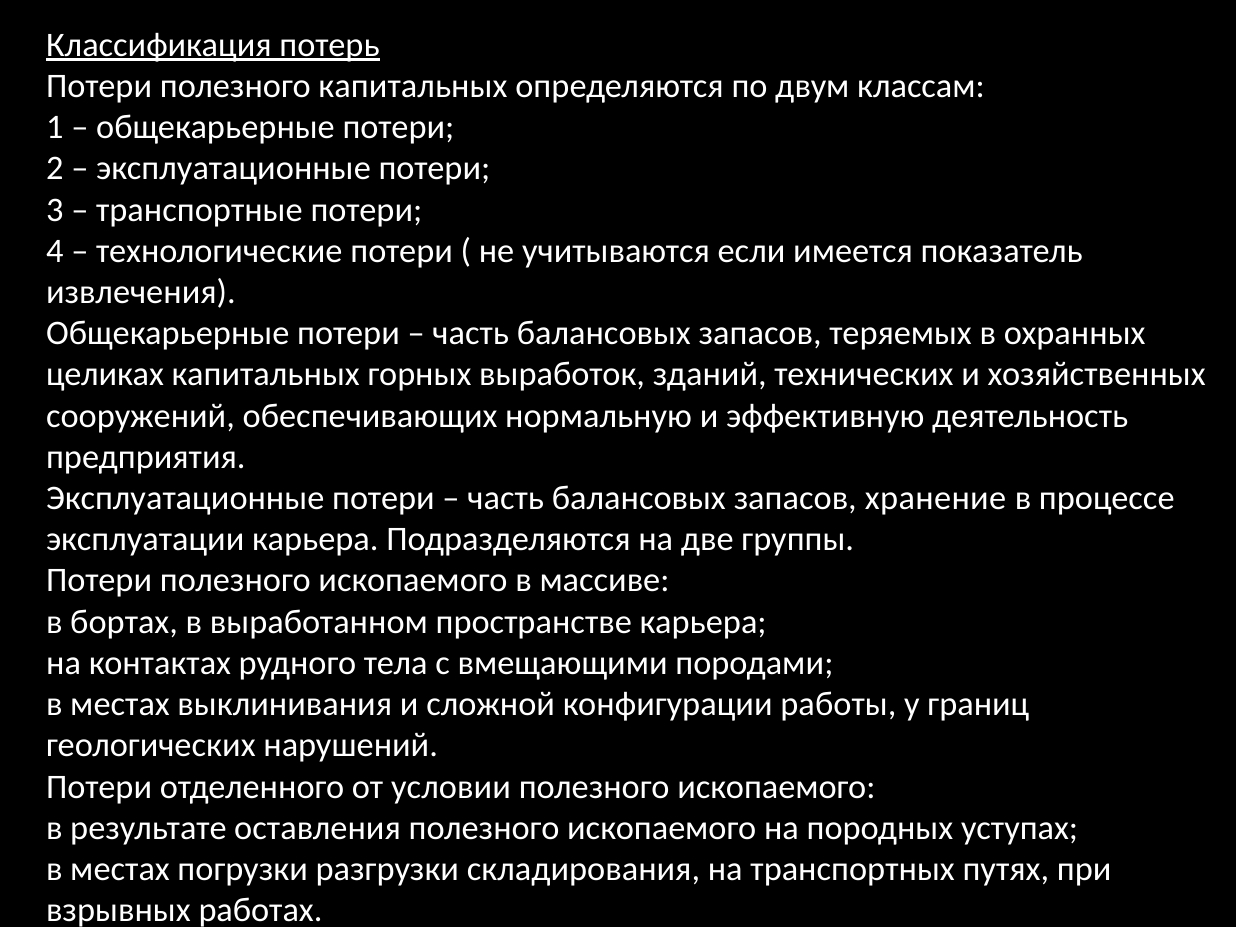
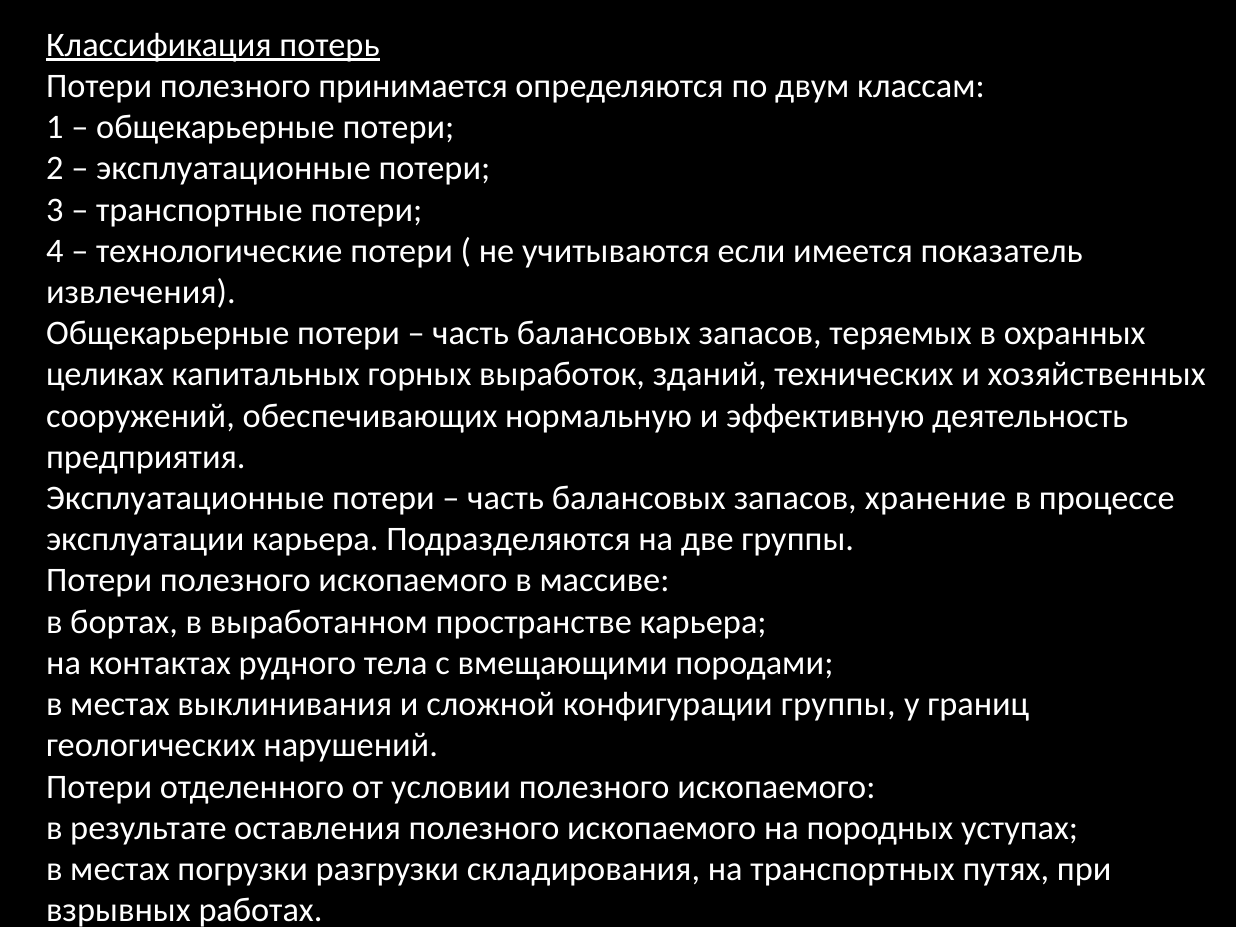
полезного капитальных: капитальных -> принимается
конфигурации работы: работы -> группы
